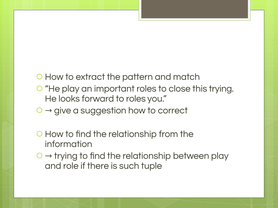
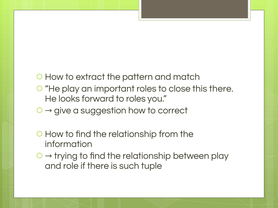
this trying: trying -> there
